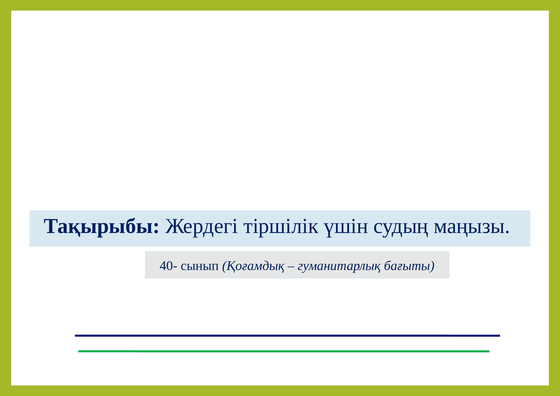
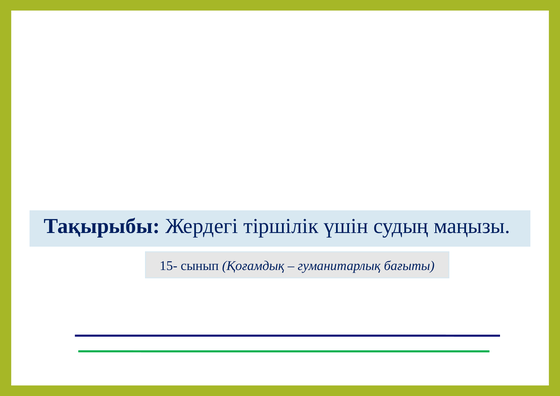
40-: 40- -> 15-
